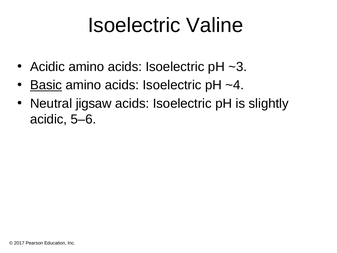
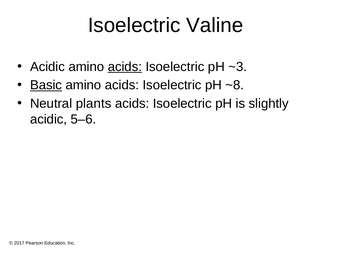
acids at (125, 67) underline: none -> present
~4: ~4 -> ~8
jigsaw: jigsaw -> plants
